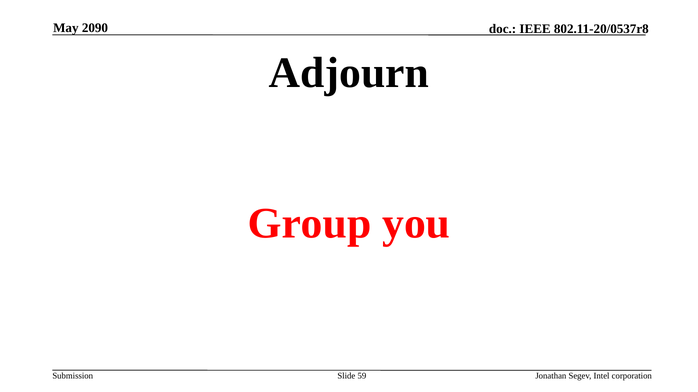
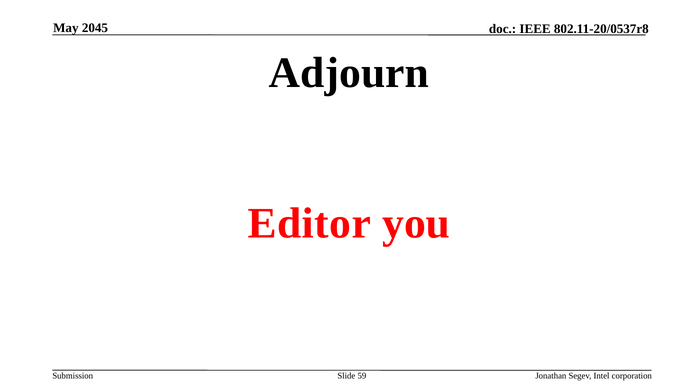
2090: 2090 -> 2045
Group: Group -> Editor
